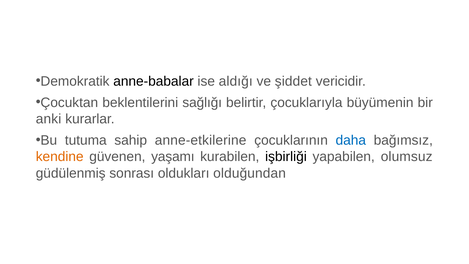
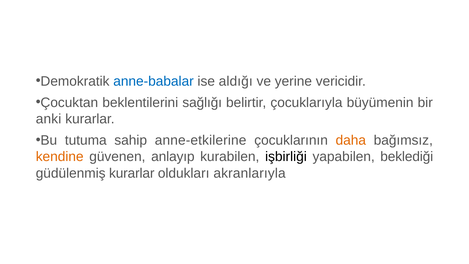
anne-babalar colour: black -> blue
şiddet: şiddet -> yerine
daha colour: blue -> orange
yaşamı: yaşamı -> anlayıp
olumsuz: olumsuz -> beklediği
güdülenmiş sonrası: sonrası -> kurarlar
olduğundan: olduğundan -> akranlarıyla
